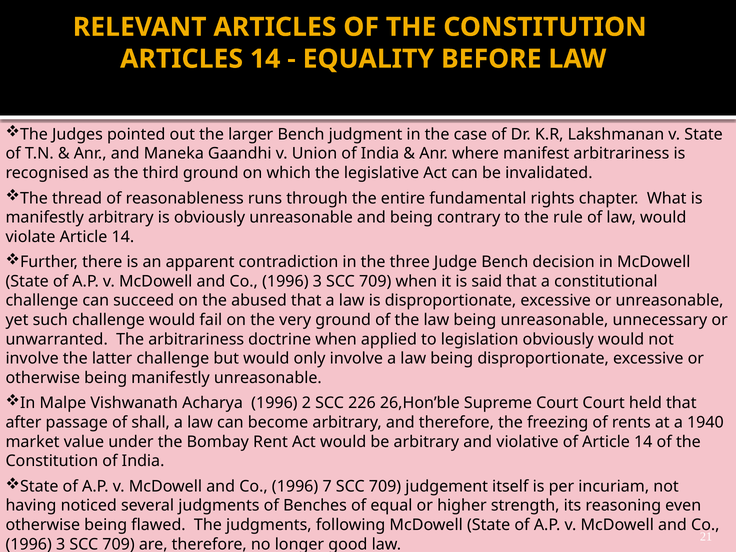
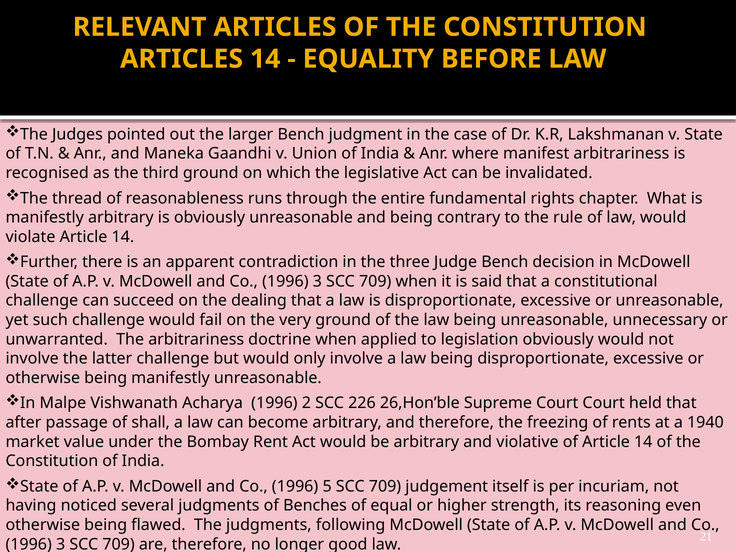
abused: abused -> dealing
7: 7 -> 5
